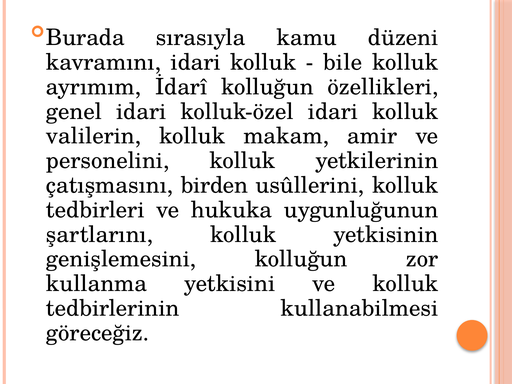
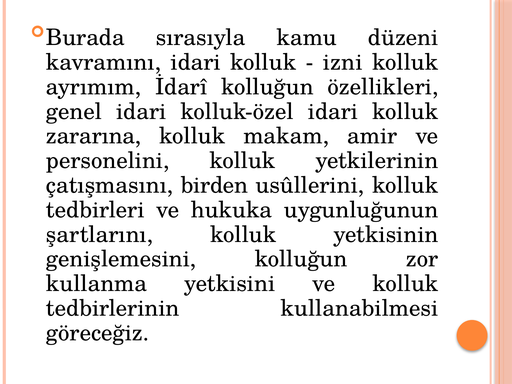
bile: bile -> izni
valilerin: valilerin -> zararına
